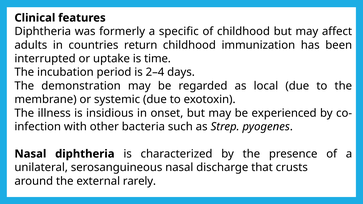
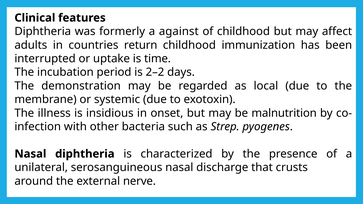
specific: specific -> against
2–4: 2–4 -> 2–2
experienced: experienced -> malnutrition
rarely: rarely -> nerve
